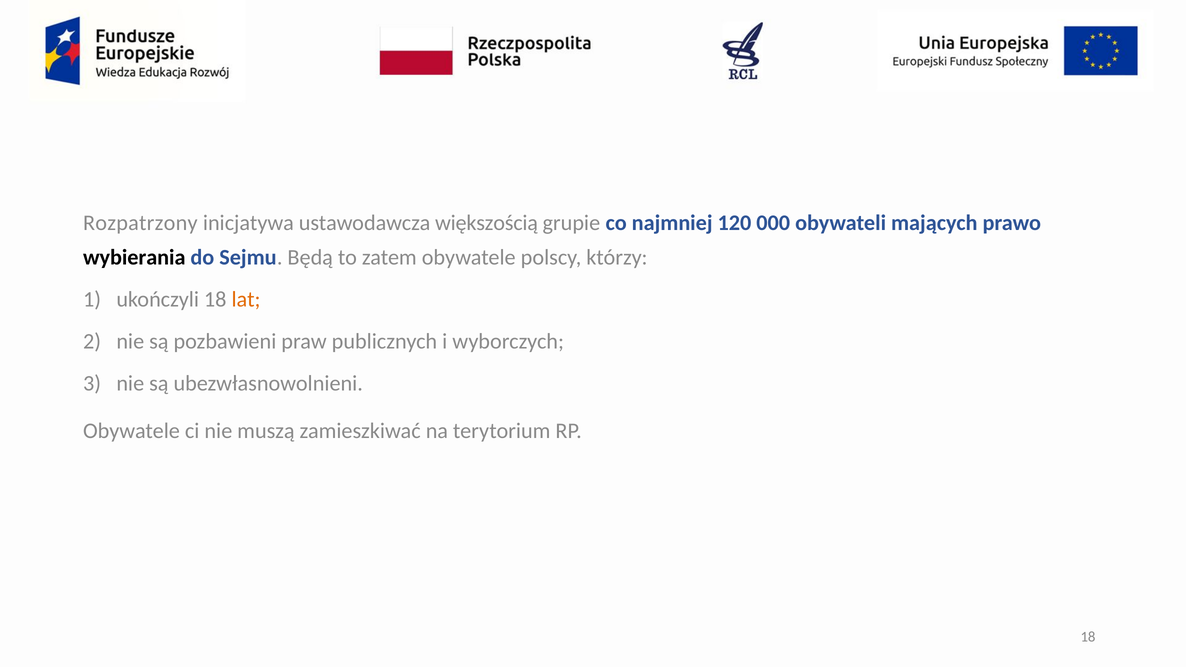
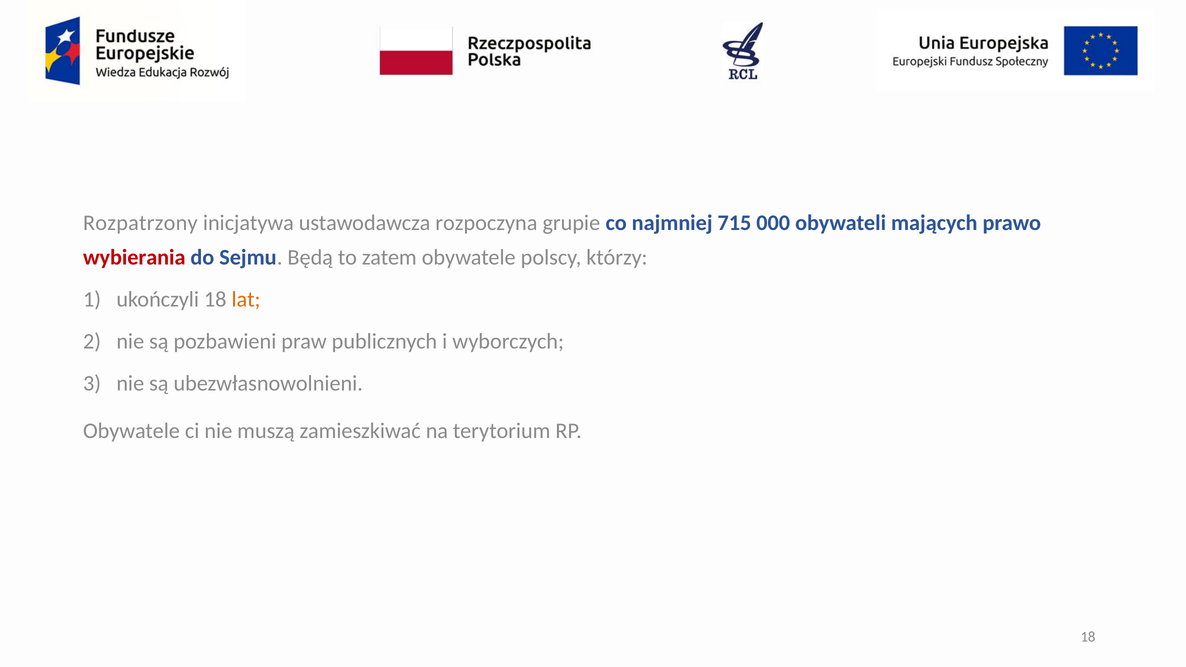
większością: większością -> rozpoczyna
120: 120 -> 715
wybierania colour: black -> red
